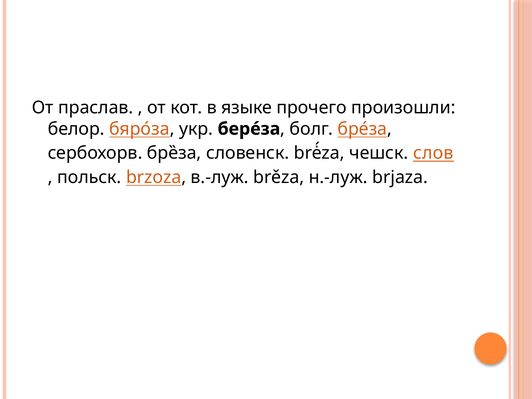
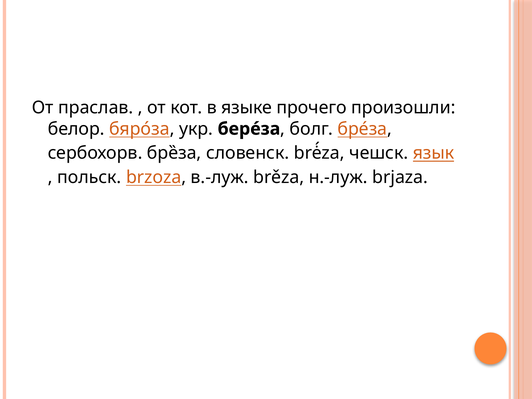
слов: слов -> язык
